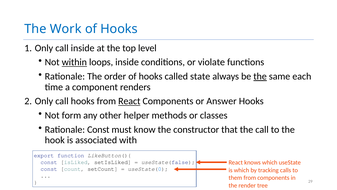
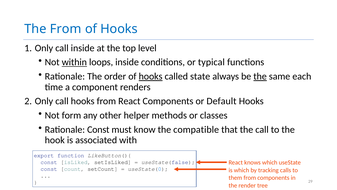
The Work: Work -> From
violate: violate -> typical
hooks at (151, 76) underline: none -> present
React at (129, 101) underline: present -> none
Answer: Answer -> Default
constructor: constructor -> compatible
